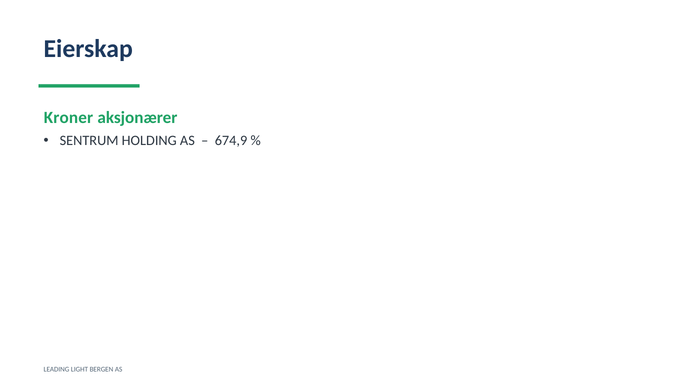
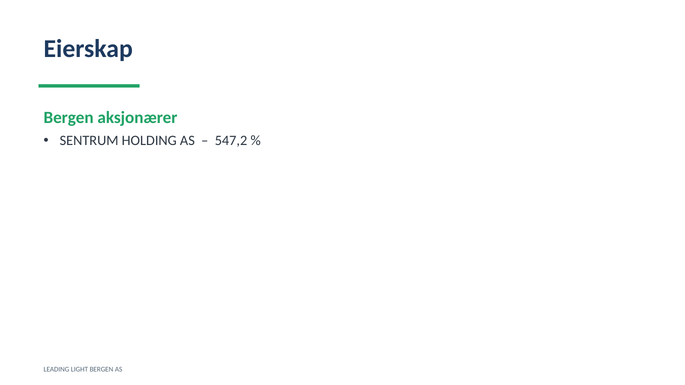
Kroner at (68, 118): Kroner -> Bergen
674,9: 674,9 -> 547,2
